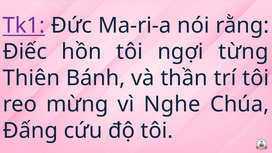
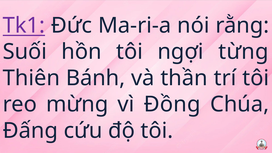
Điếc: Điếc -> Suối
Nghe: Nghe -> Đồng
